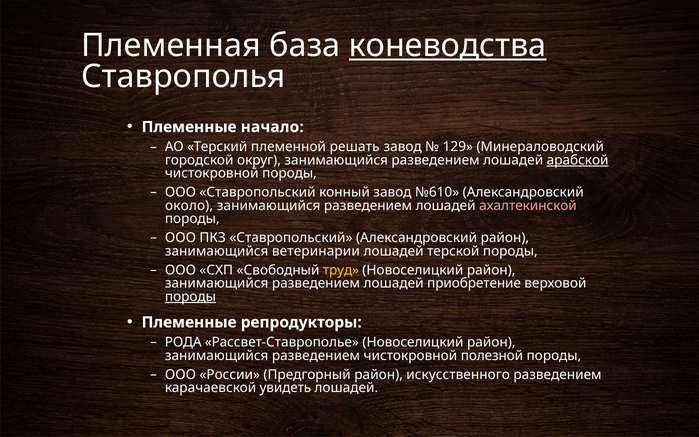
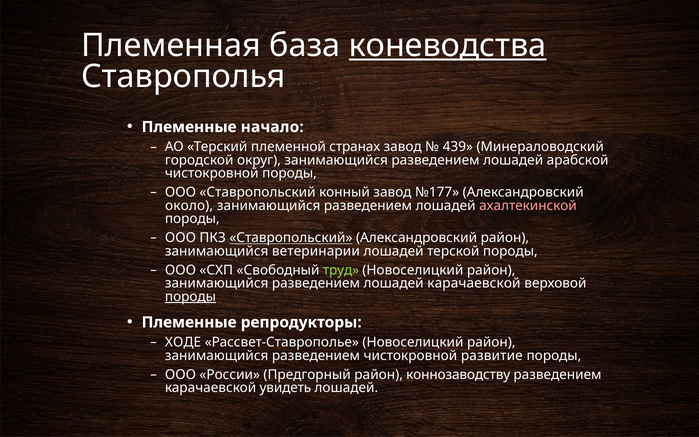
решать: решать -> странах
129: 129 -> 439
арабской underline: present -> none
№610: №610 -> №177
Ставропольский at (291, 238) underline: none -> present
труд colour: yellow -> light green
лошадей приобретение: приобретение -> карачаевской
РОДА: РОДА -> ХОДЕ
полезной: полезной -> развитие
искусственного: искусственного -> коннозаводству
